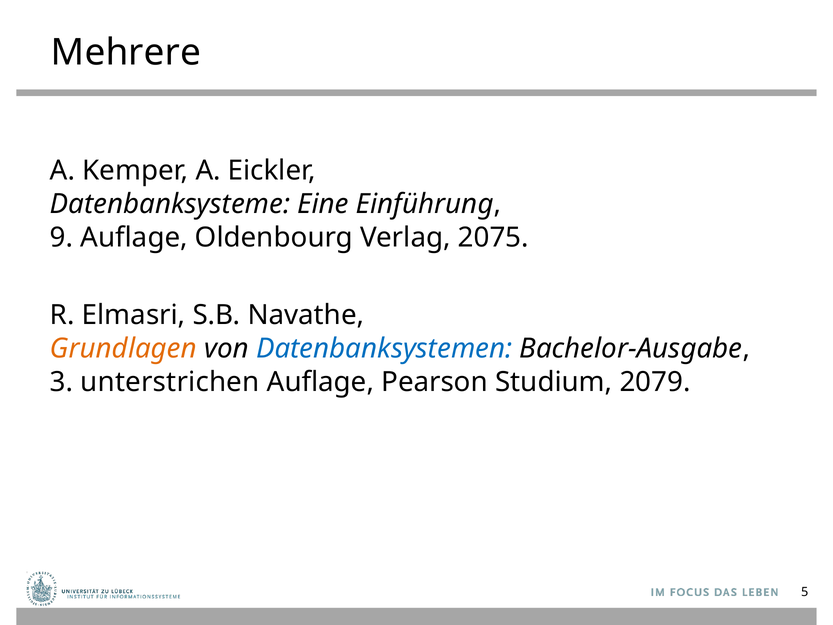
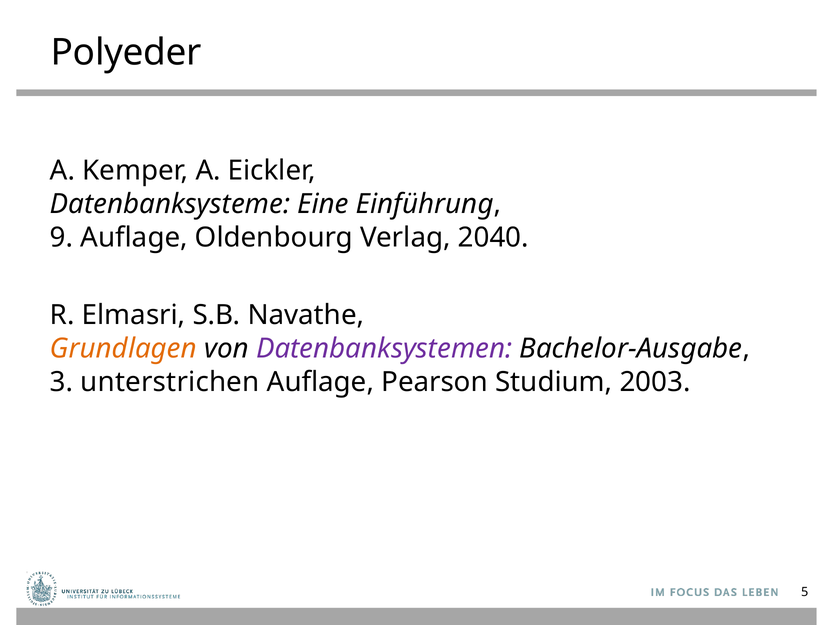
Mehrere: Mehrere -> Polyeder
2075: 2075 -> 2040
Datenbanksystemen colour: blue -> purple
2079: 2079 -> 2003
